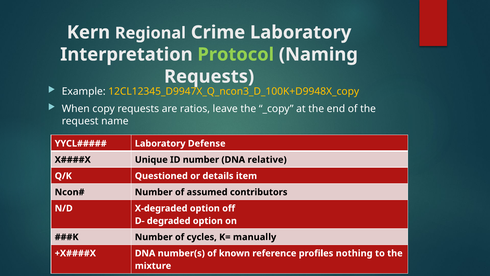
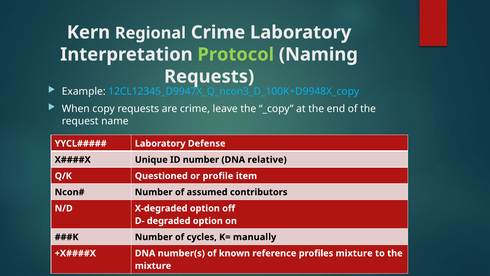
12CL12345_D9947X_Q_ncon3_D_100K+D9948X_copy colour: yellow -> light blue
are ratios: ratios -> crime
details: details -> profile
profiles nothing: nothing -> mixture
